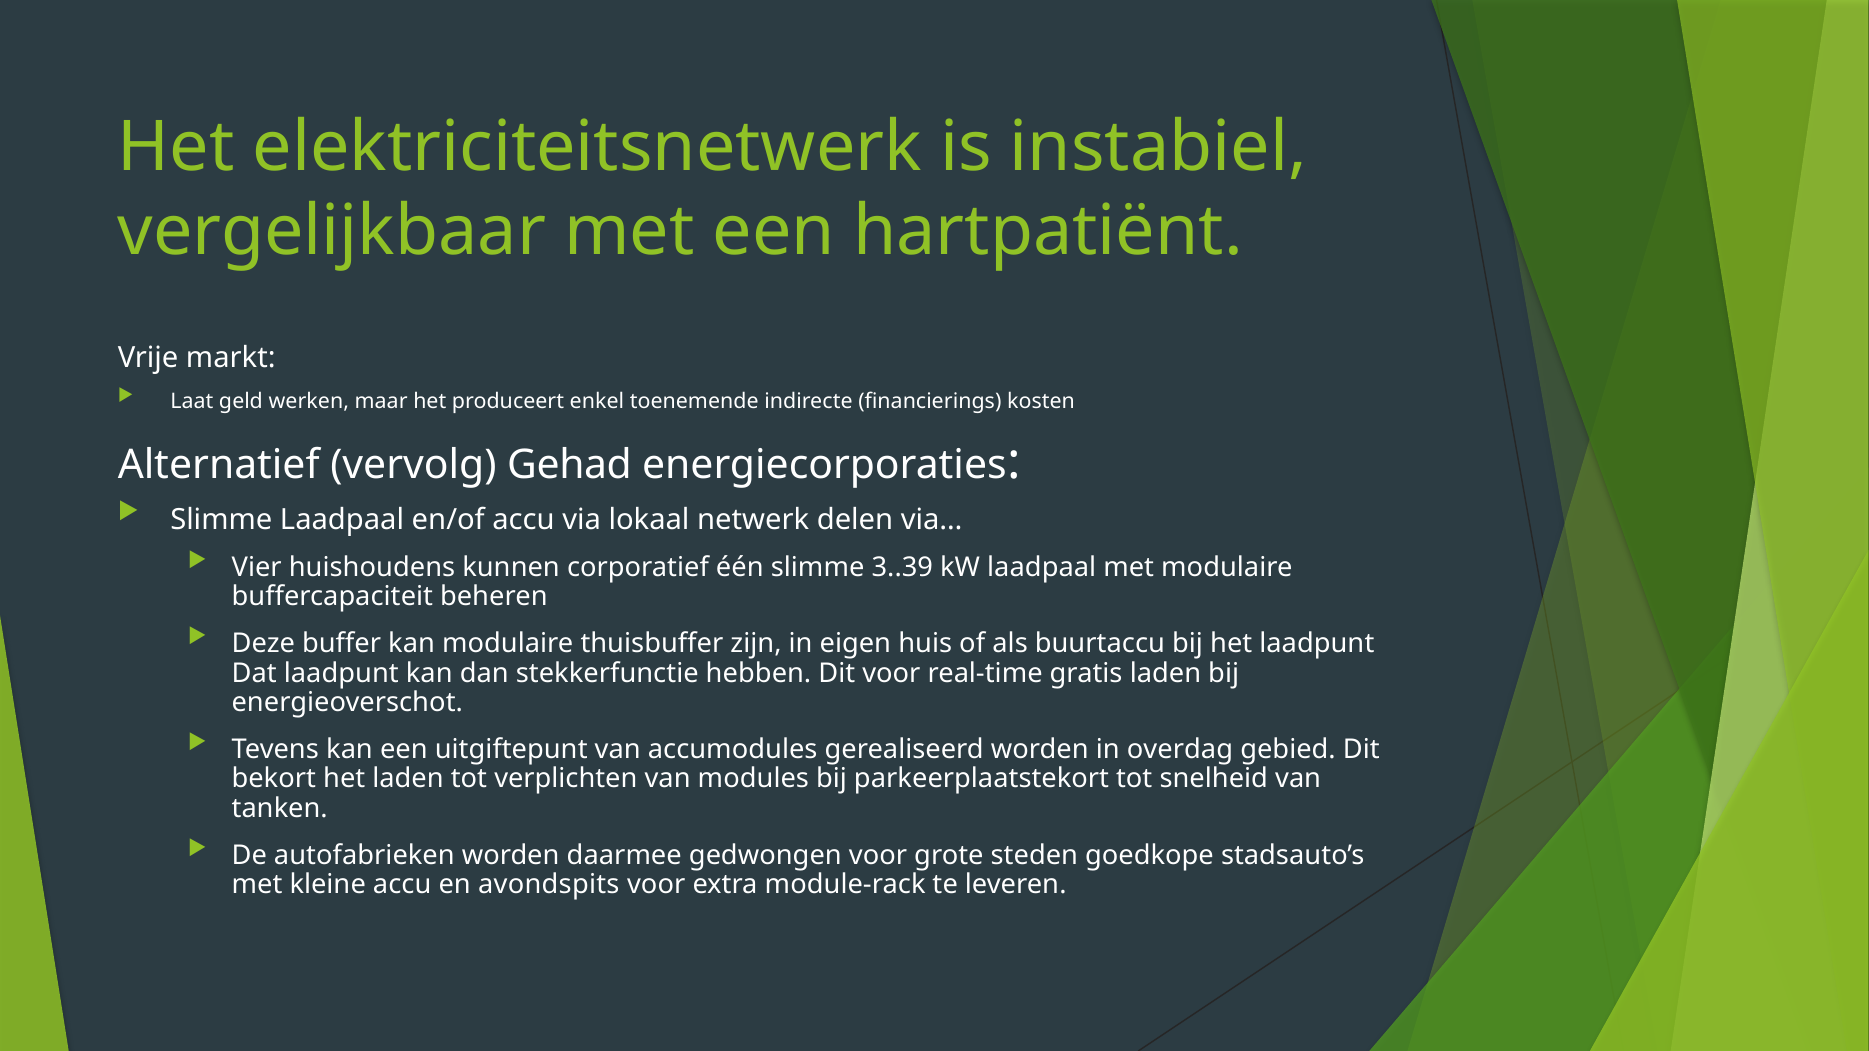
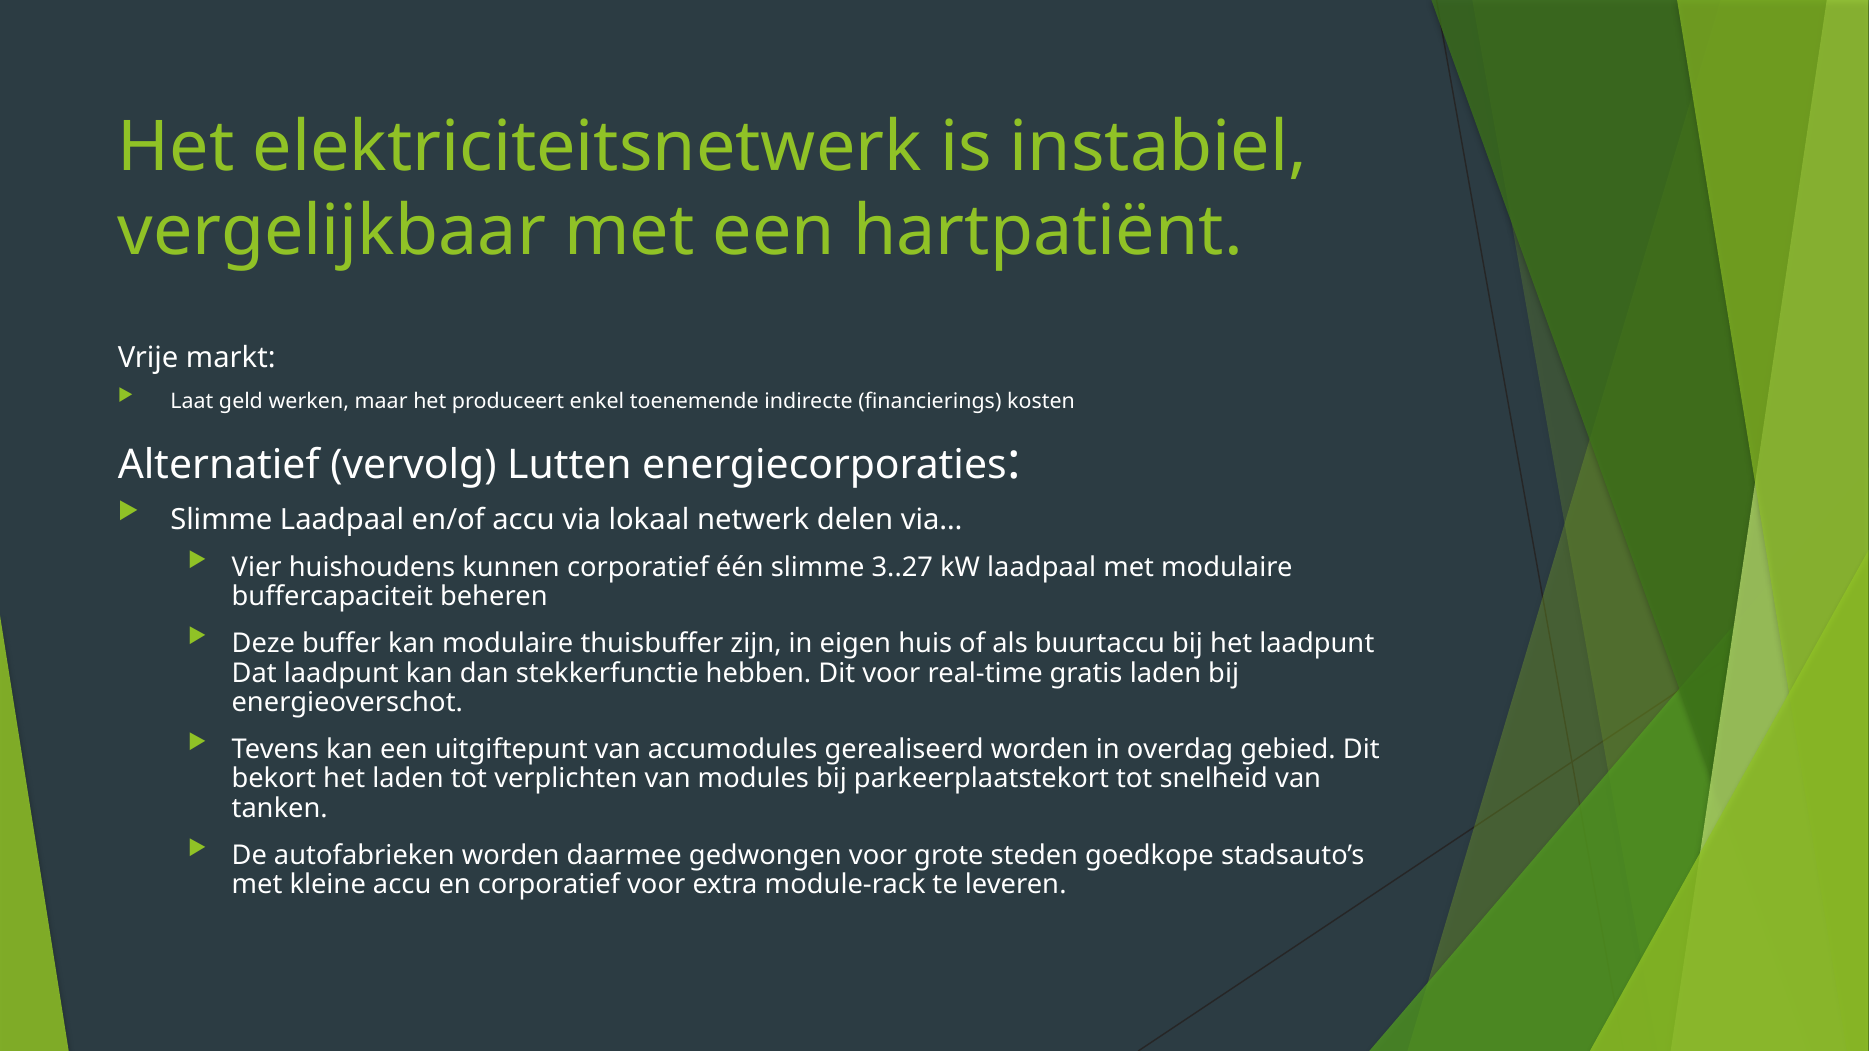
Gehad: Gehad -> Lutten
3..39: 3..39 -> 3..27
en avondspits: avondspits -> corporatief
